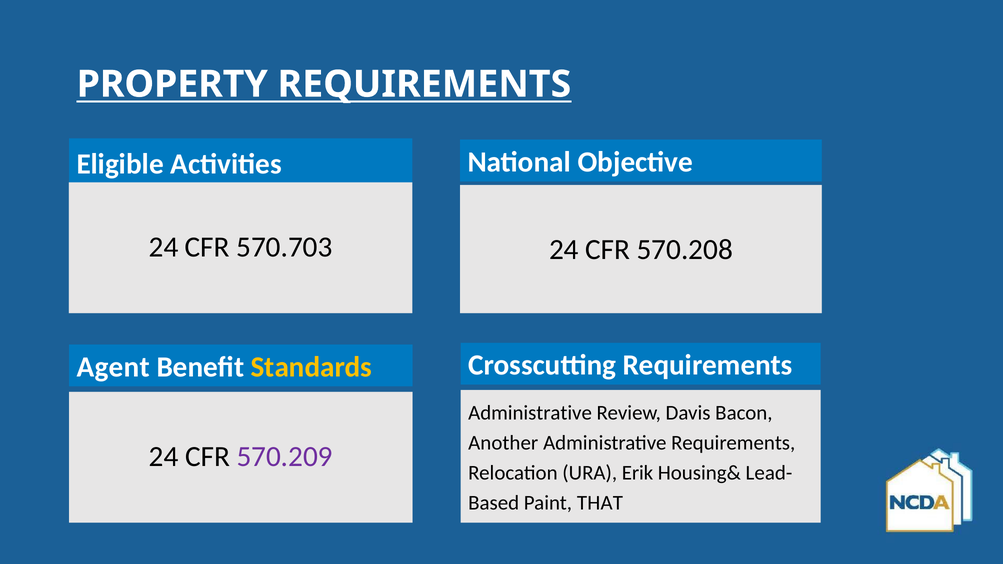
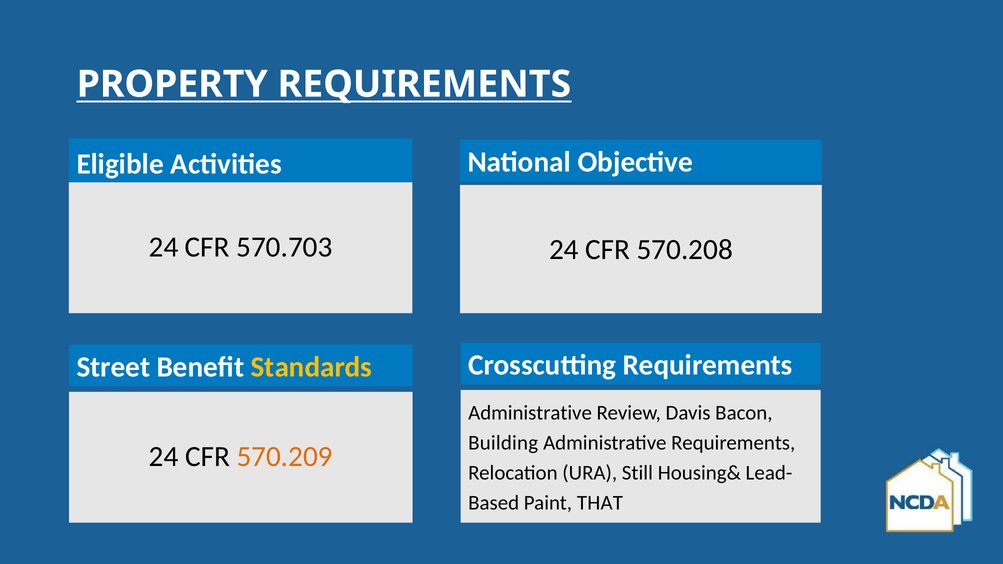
Agent: Agent -> Street
Another: Another -> Building
570.209 colour: purple -> orange
Erik: Erik -> Still
